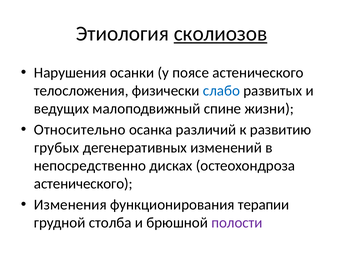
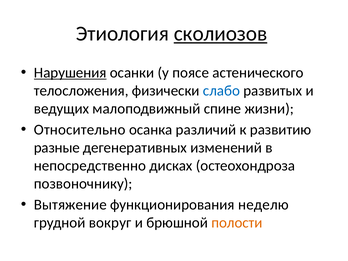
Нарушения underline: none -> present
грубых: грубых -> разные
астенического at (83, 184): астенического -> позвоночнику
Изменения: Изменения -> Вытяжение
терапии: терапии -> неделю
столба: столба -> вокруг
полости colour: purple -> orange
